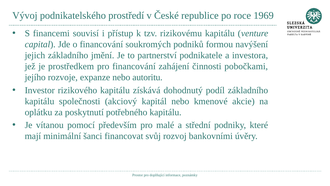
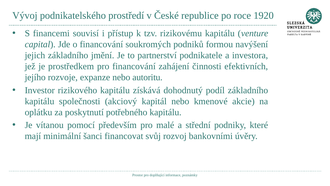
1969: 1969 -> 1920
pobočkami: pobočkami -> efektivních
